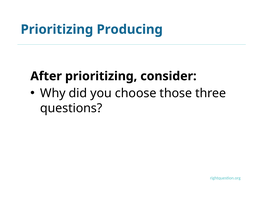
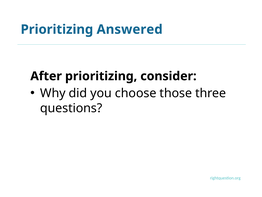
Producing: Producing -> Answered
